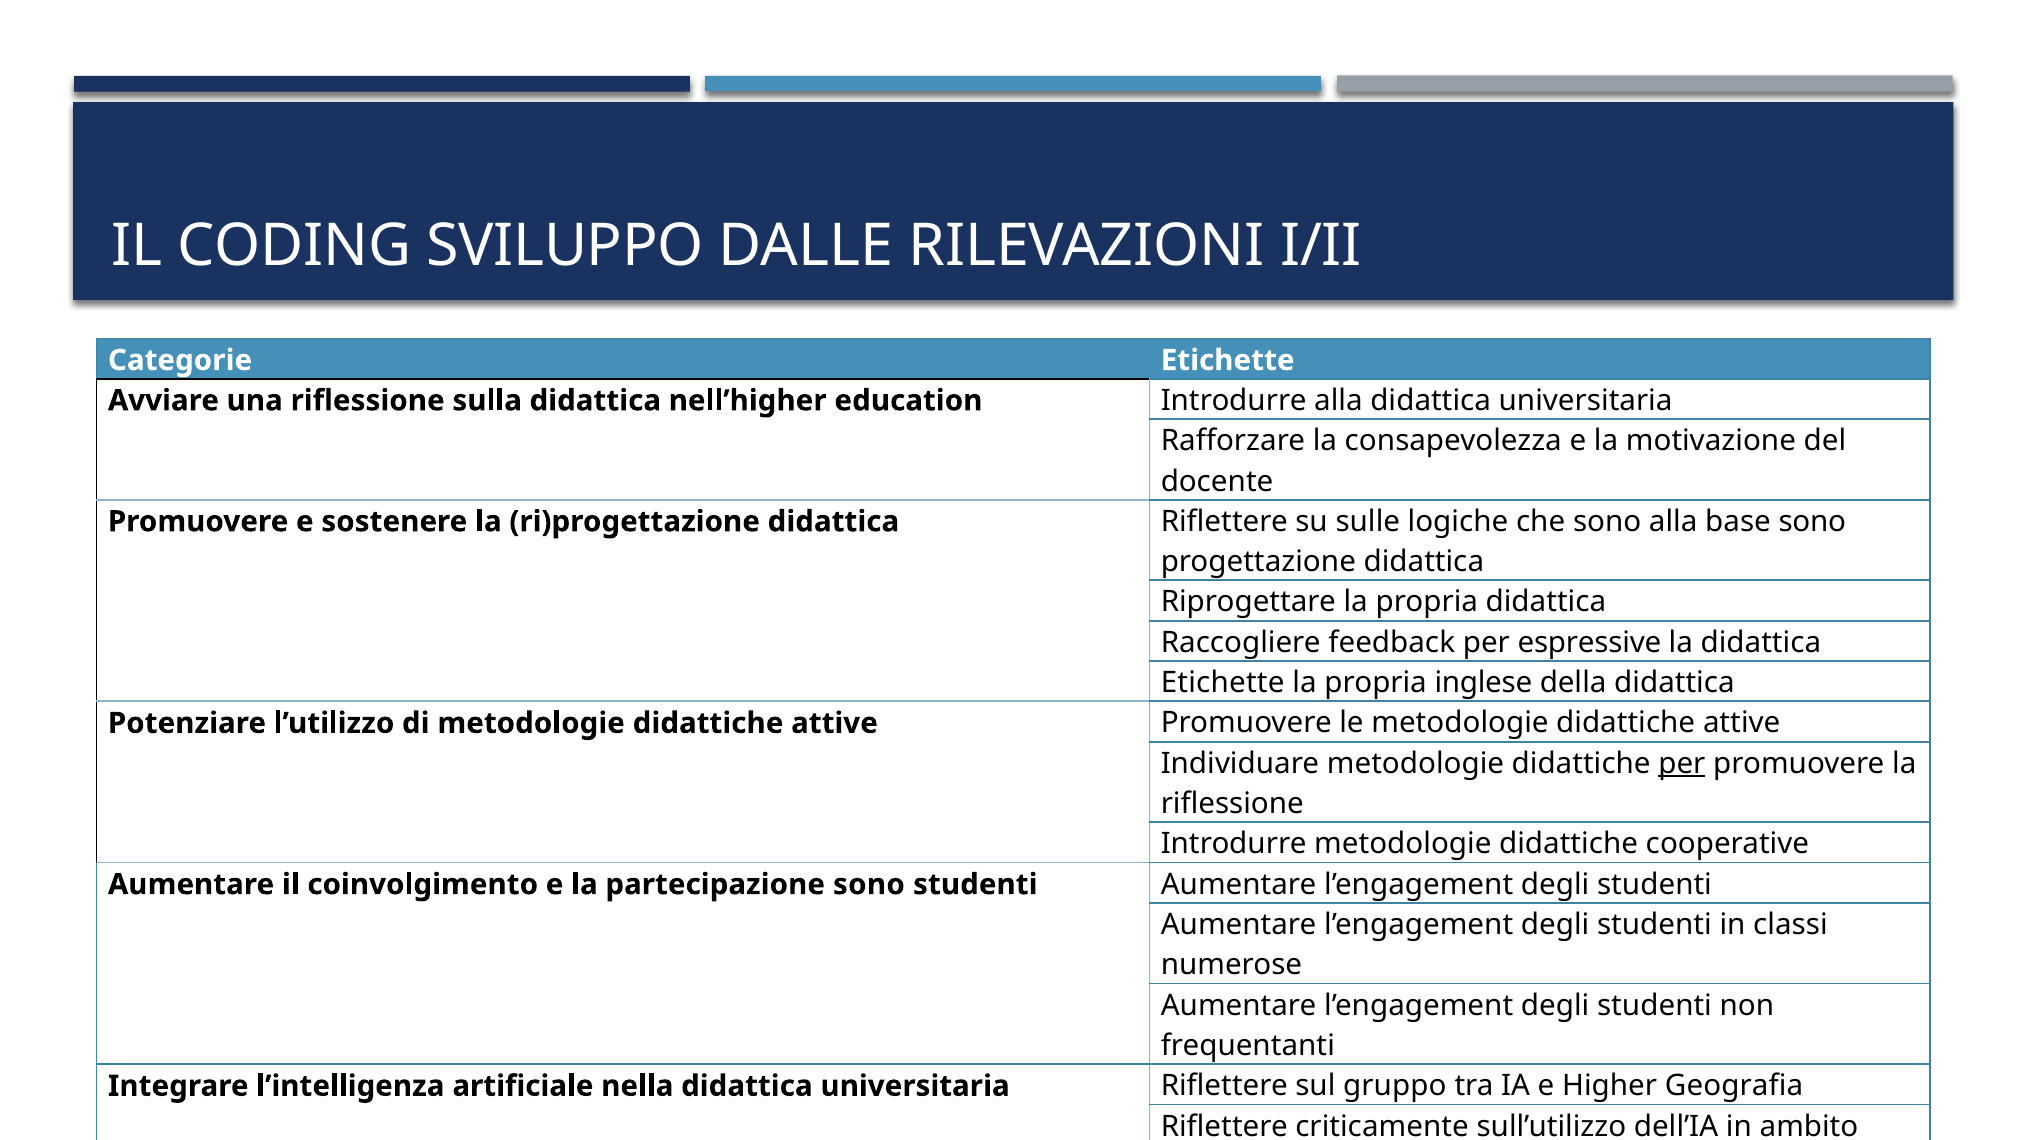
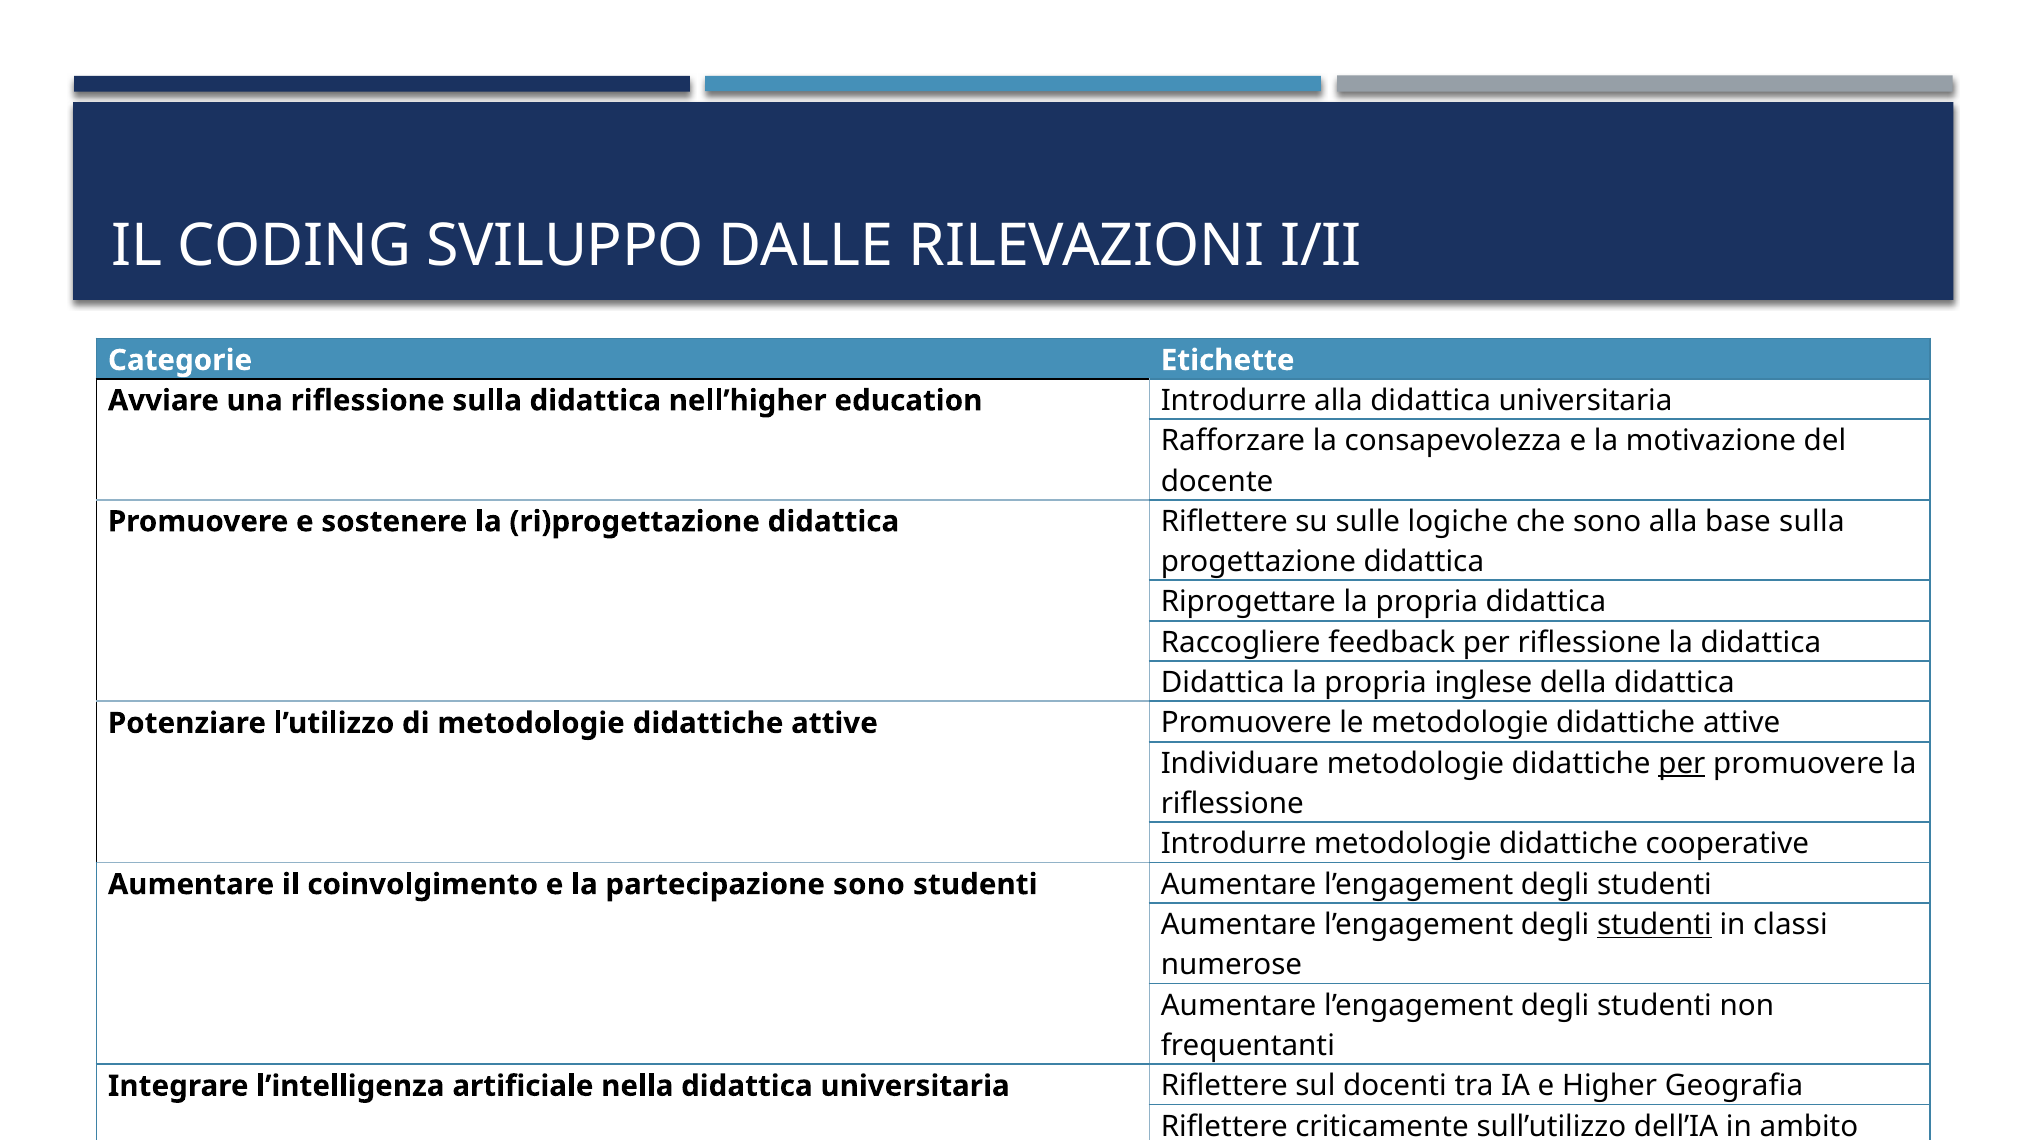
base sono: sono -> sulla
per espressive: espressive -> riflessione
Etichette at (1223, 683): Etichette -> Didattica
studenti at (1654, 925) underline: none -> present
gruppo: gruppo -> docenti
